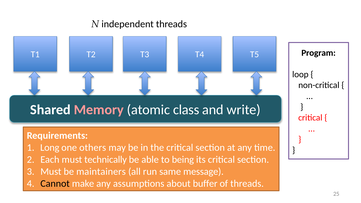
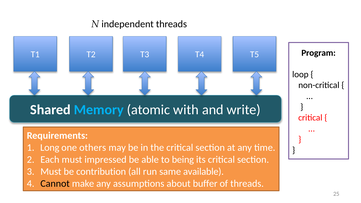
Memory colour: pink -> light blue
class: class -> with
technically: technically -> impressed
maintainers: maintainers -> contribution
message: message -> available
